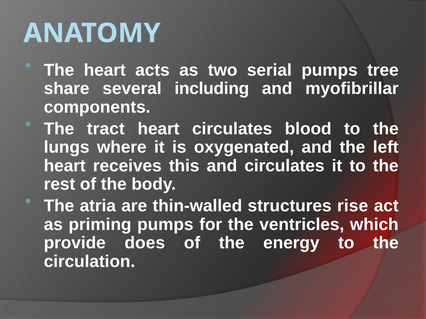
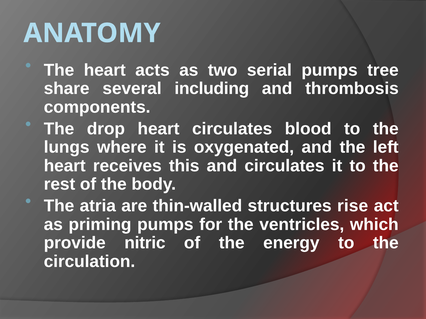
myofibrillar: myofibrillar -> thrombosis
tract: tract -> drop
does: does -> nitric
